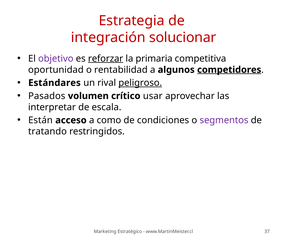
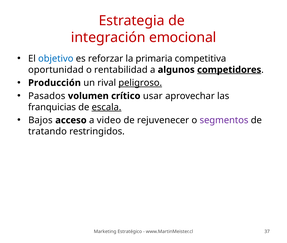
solucionar: solucionar -> emocional
objetivo colour: purple -> blue
reforzar underline: present -> none
Estándares: Estándares -> Producción
interpretar: interpretar -> franquicias
escala underline: none -> present
Están: Están -> Bajos
como: como -> video
condiciones: condiciones -> rejuvenecer
